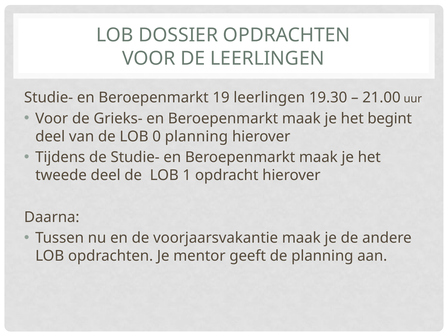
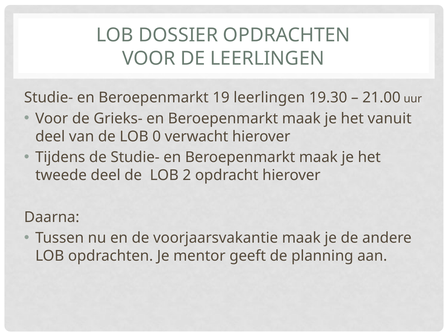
begint: begint -> vanuit
0 planning: planning -> verwacht
1: 1 -> 2
